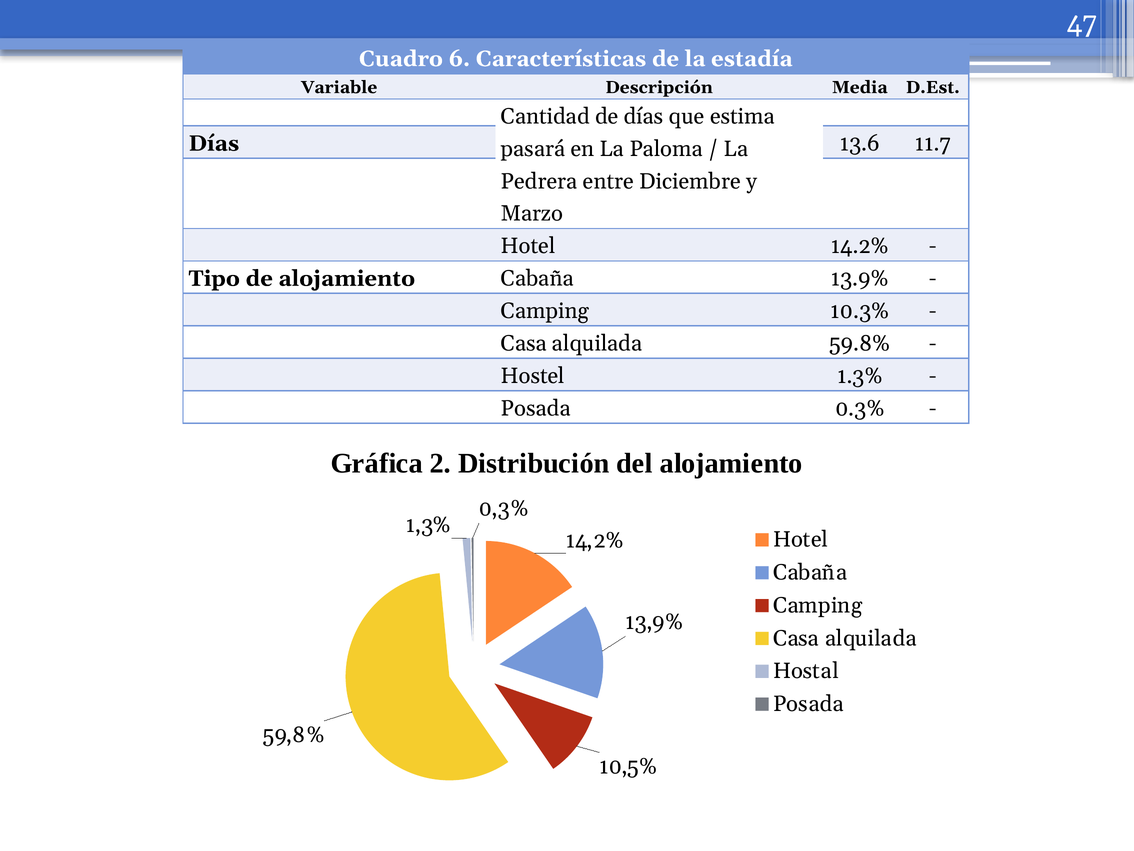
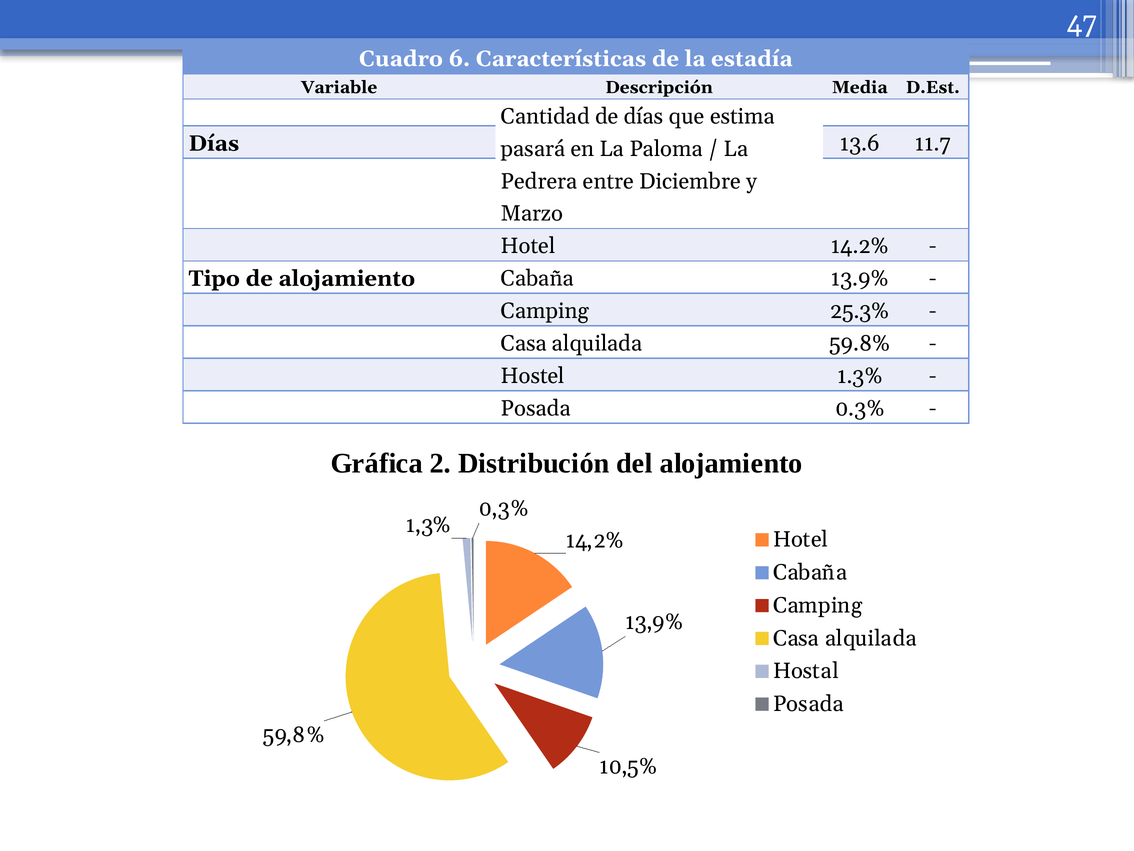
10.3%: 10.3% -> 25.3%
